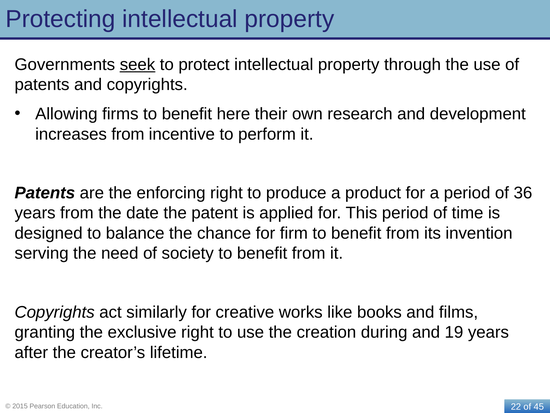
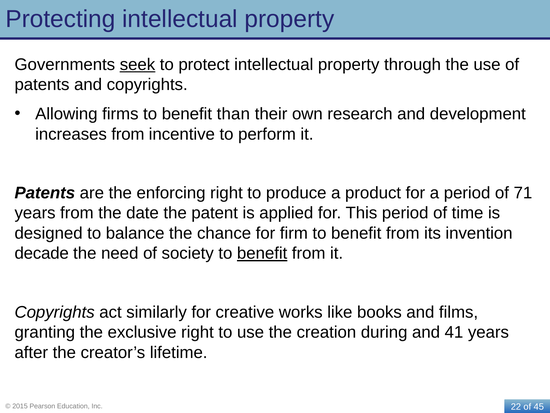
here: here -> than
36: 36 -> 71
serving: serving -> decade
benefit at (262, 253) underline: none -> present
19: 19 -> 41
